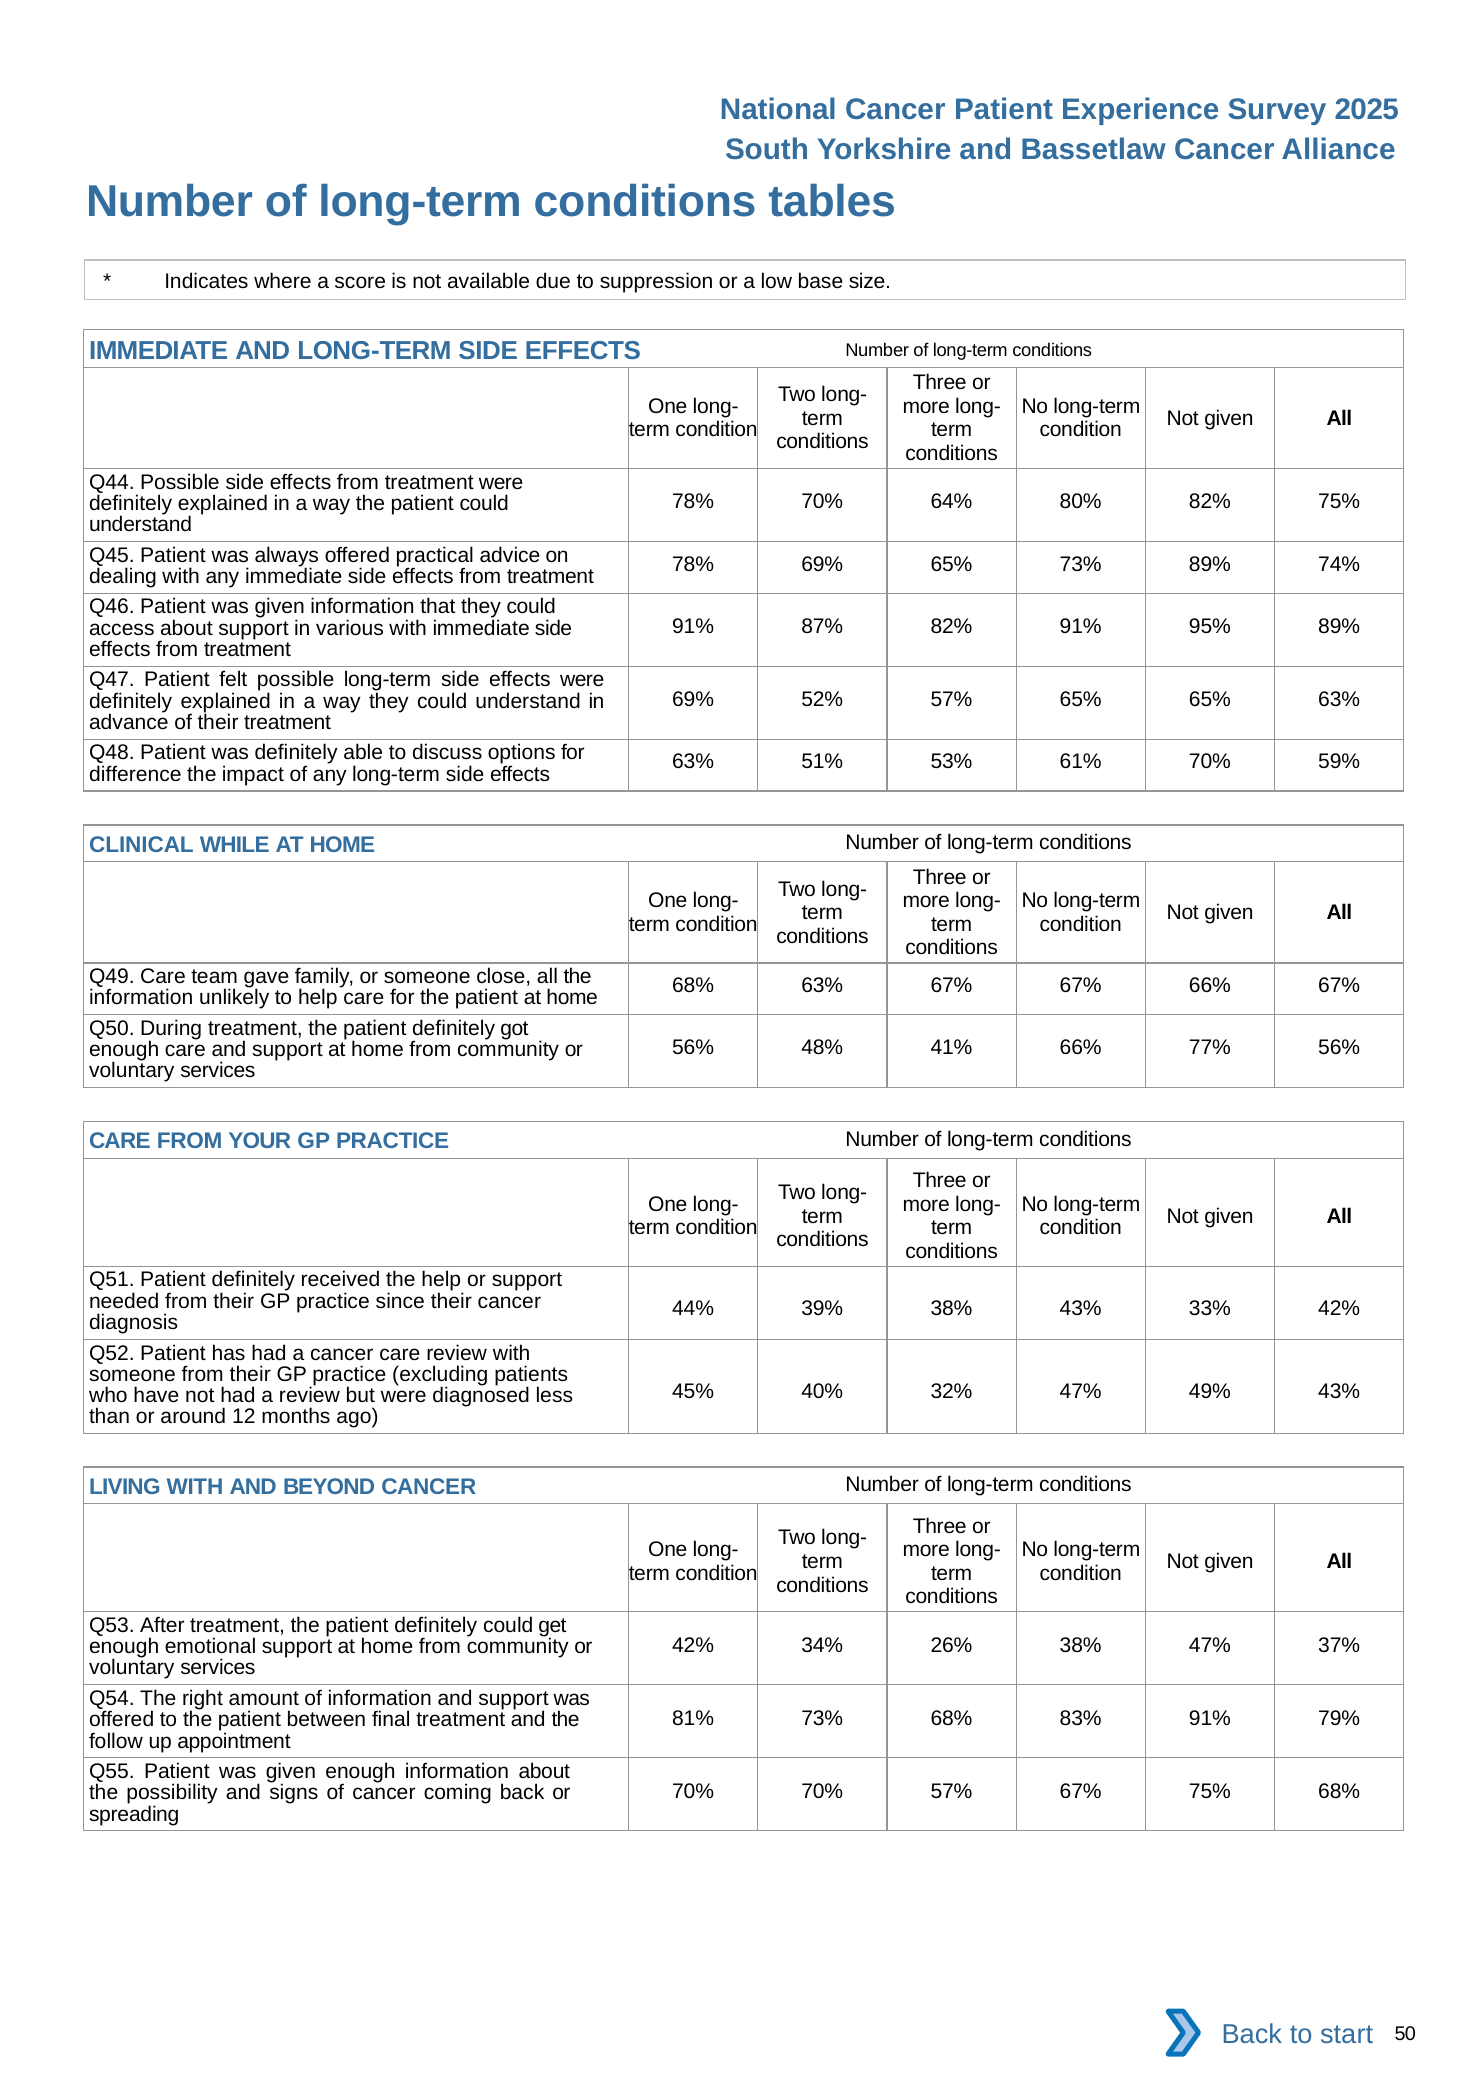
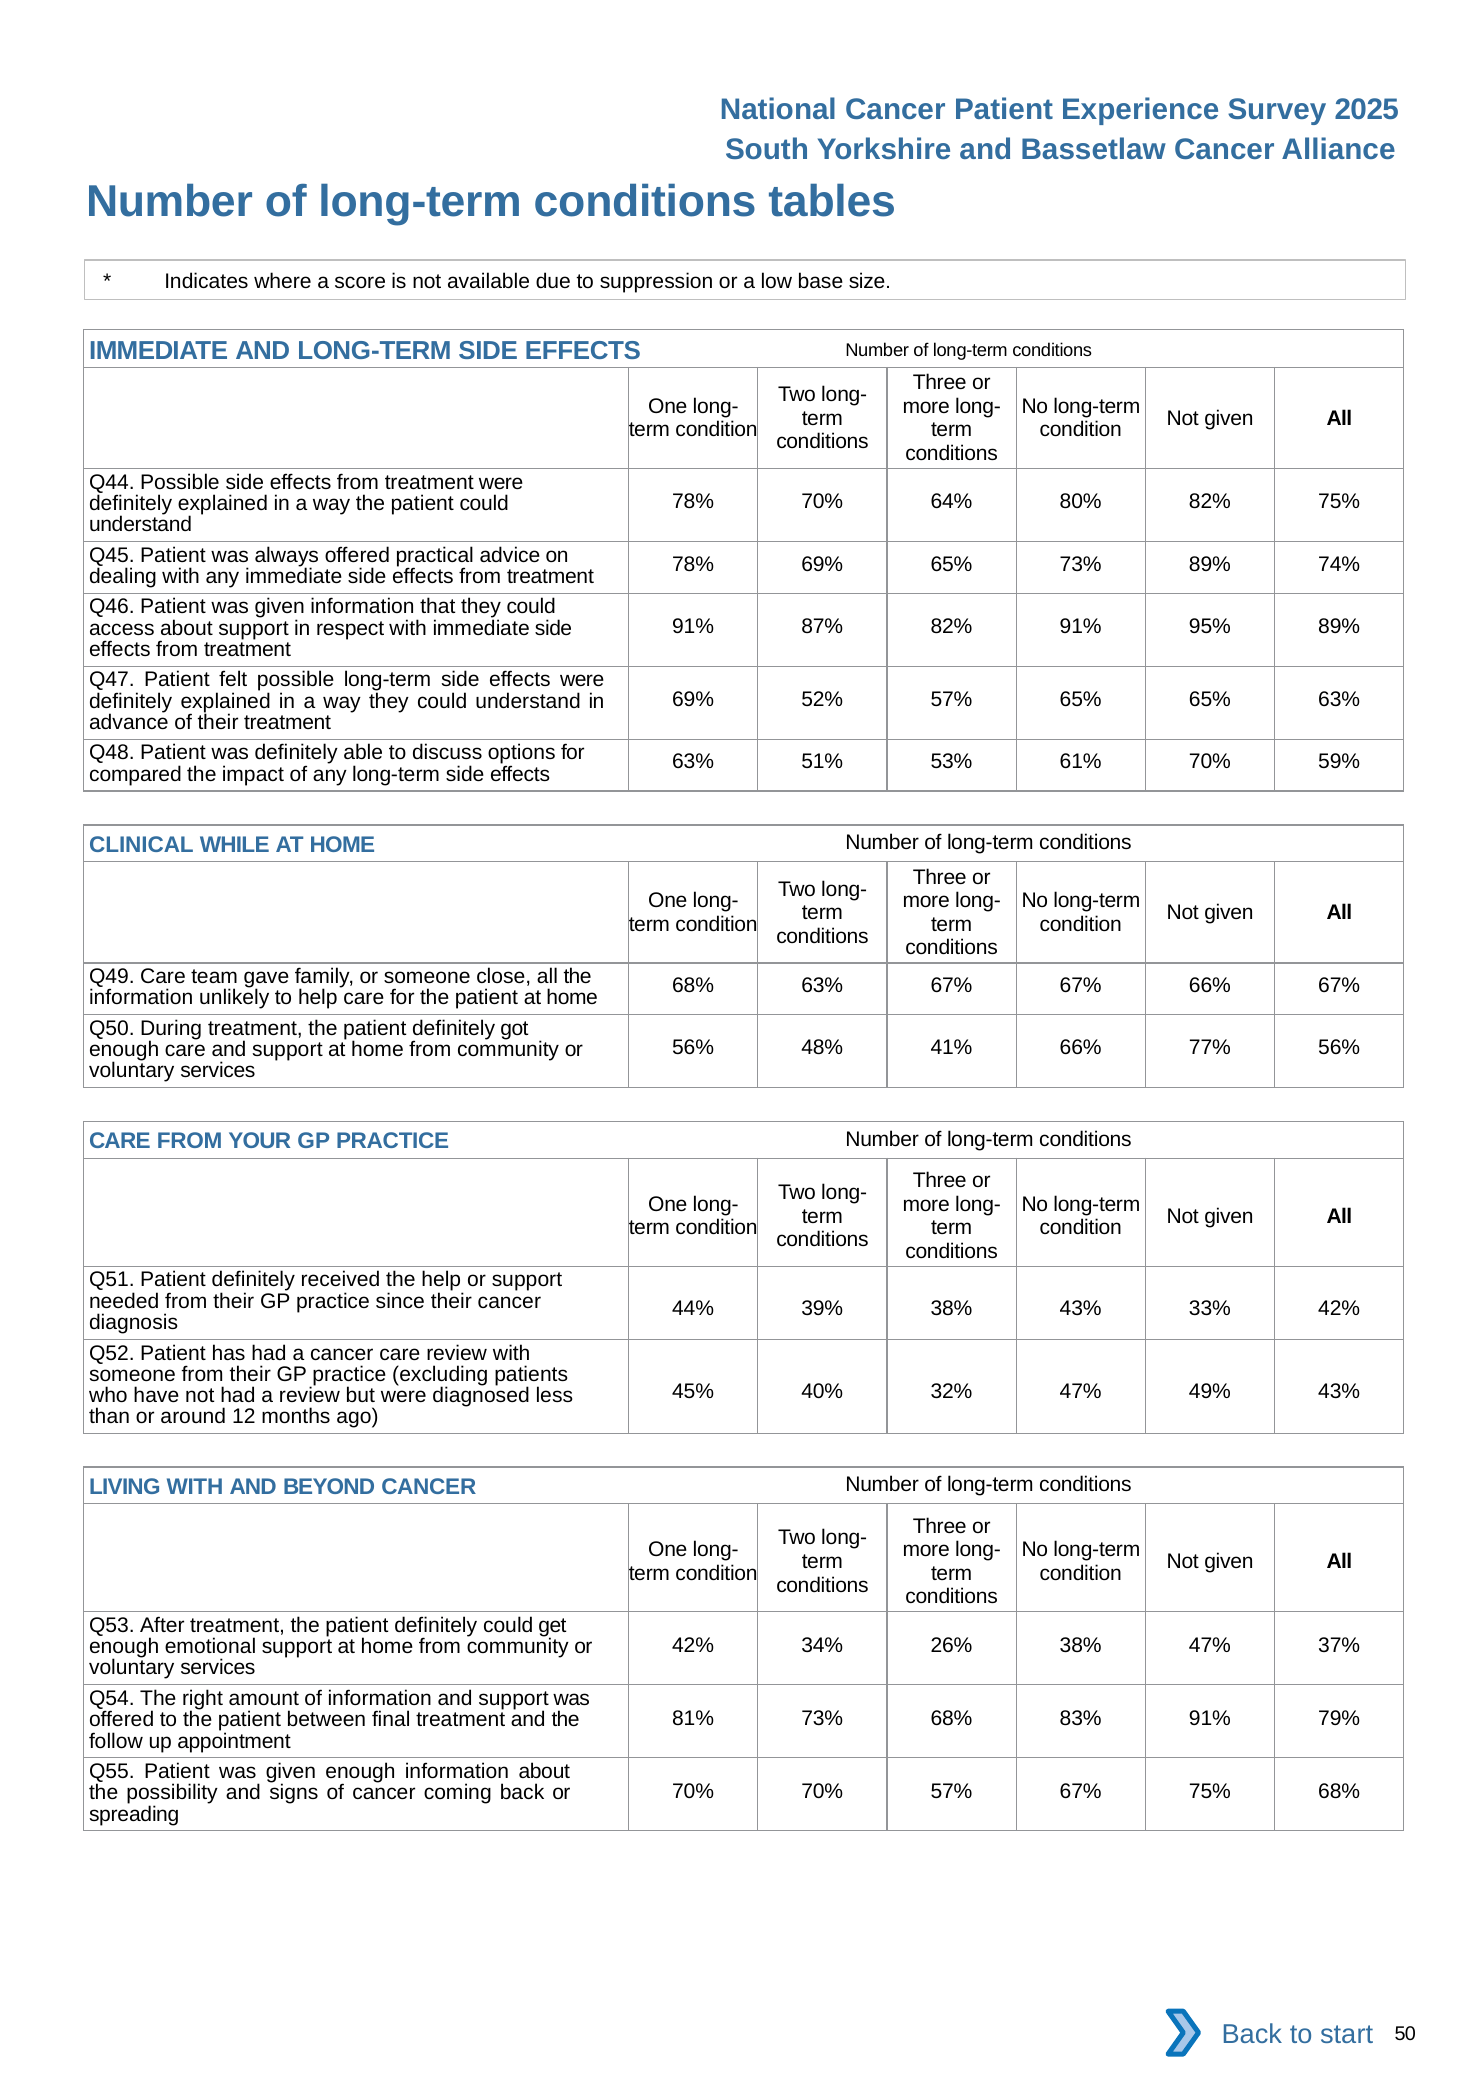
various: various -> respect
difference: difference -> compared
